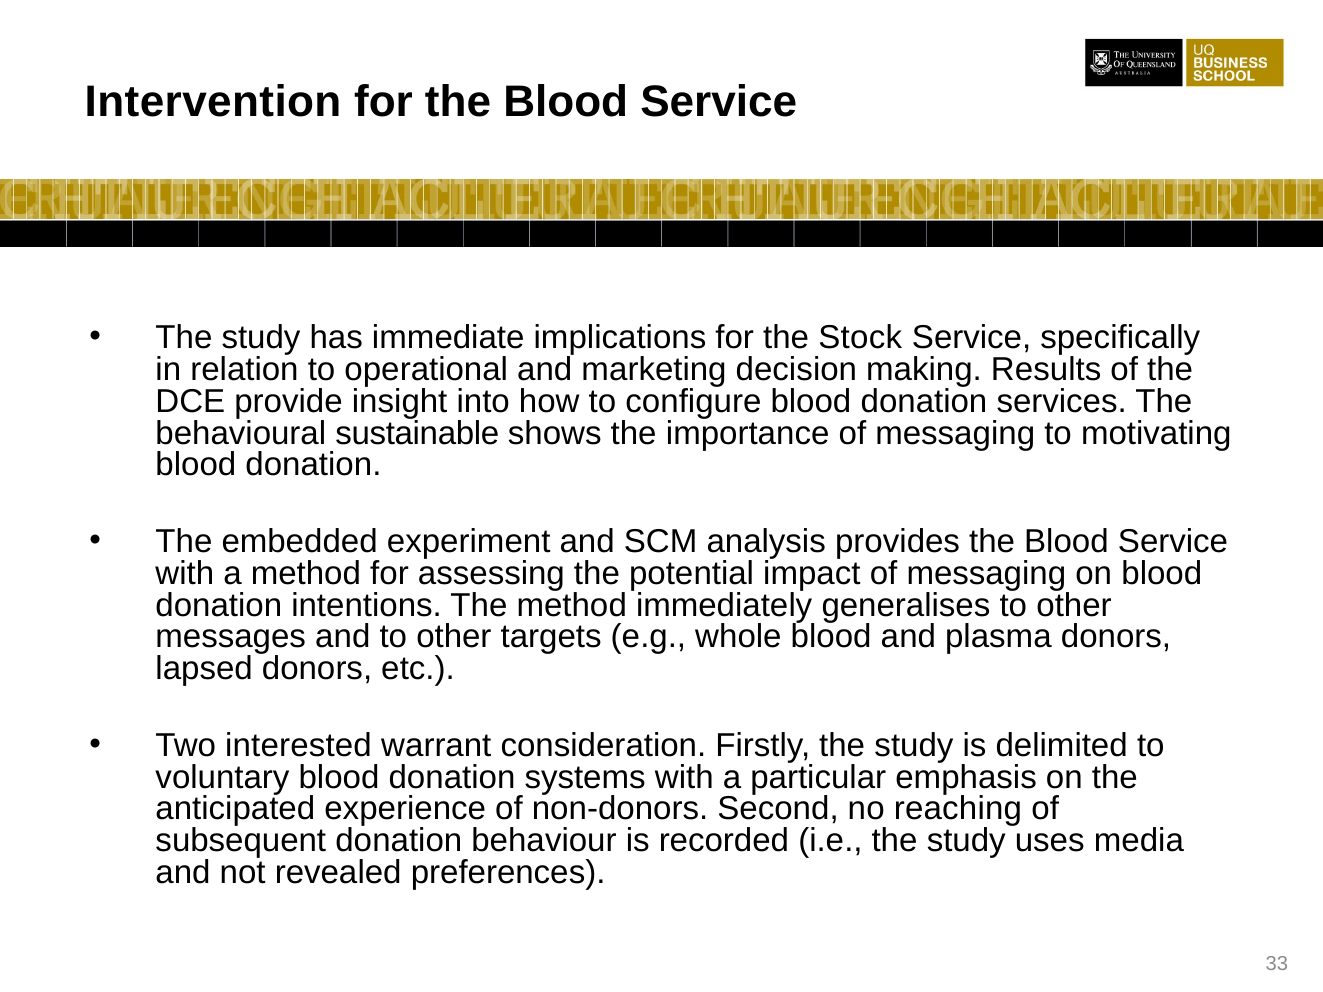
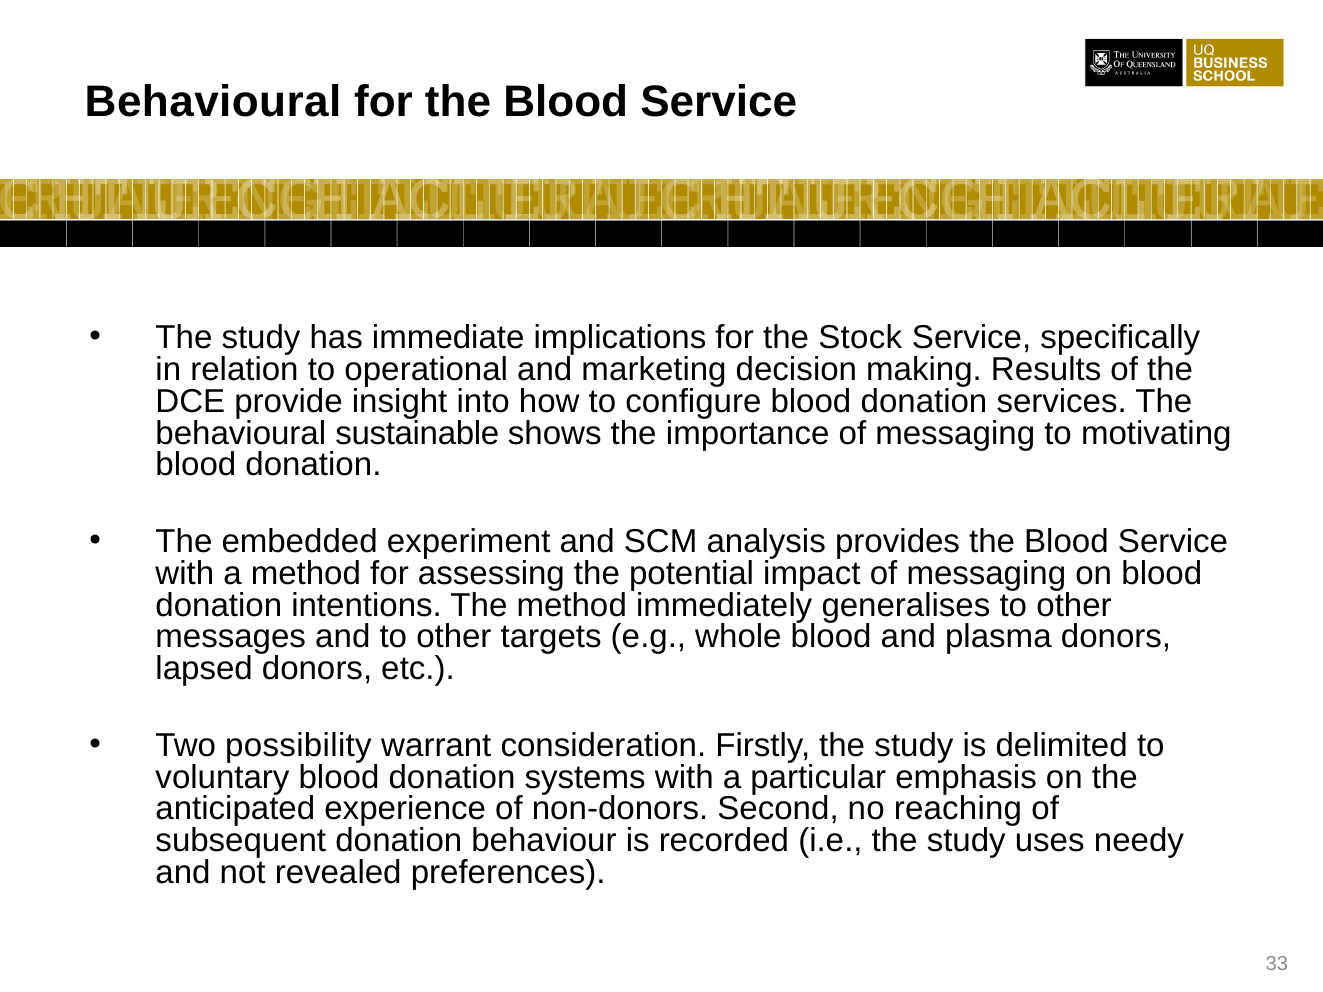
Intervention at (213, 102): Intervention -> Behavioural
interested: interested -> possibility
media: media -> needy
